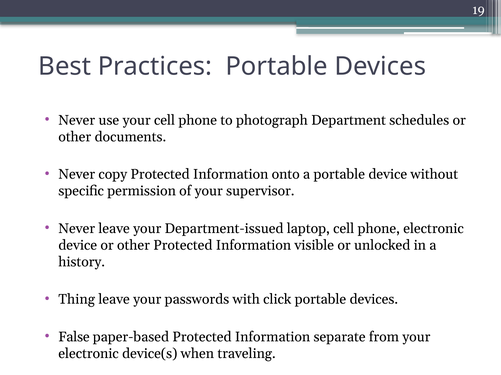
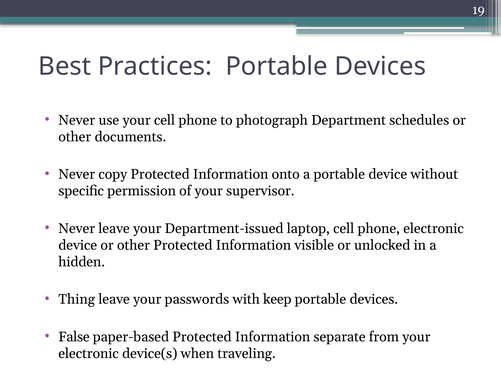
history: history -> hidden
click: click -> keep
